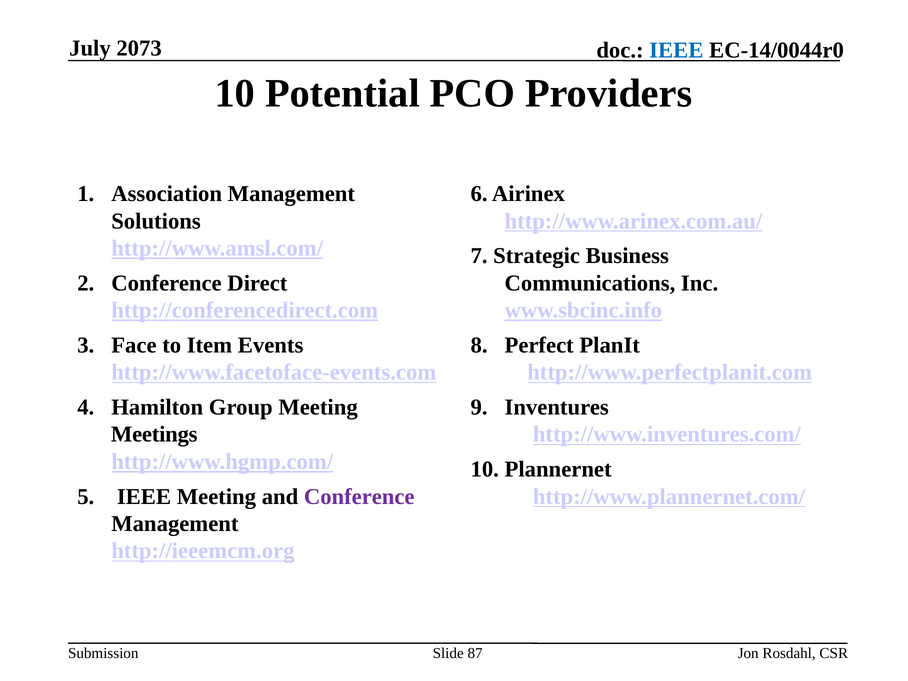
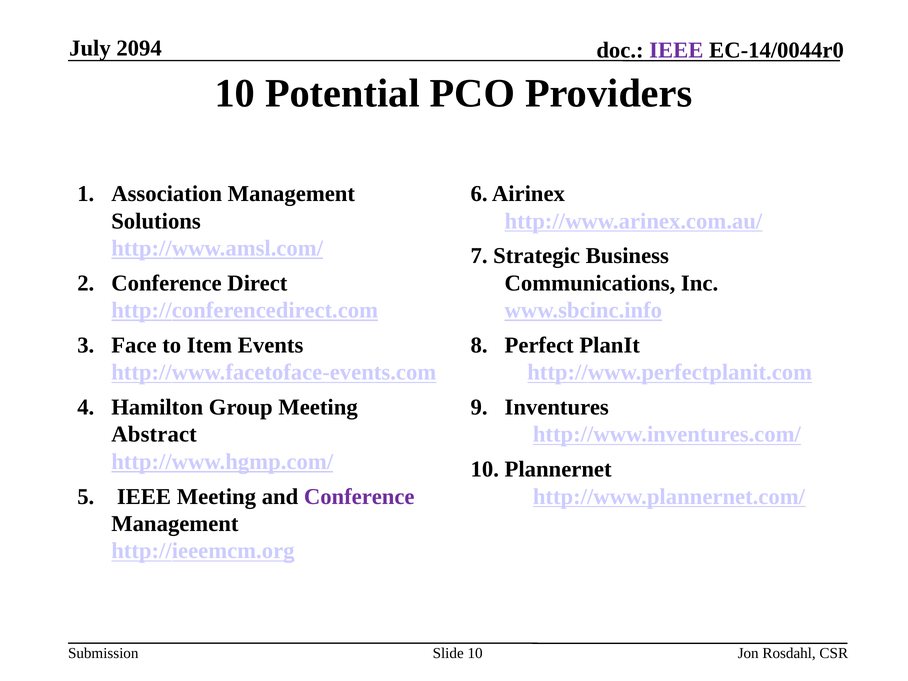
2073: 2073 -> 2094
IEEE at (676, 50) colour: blue -> purple
Meetings: Meetings -> Abstract
Slide 87: 87 -> 10
